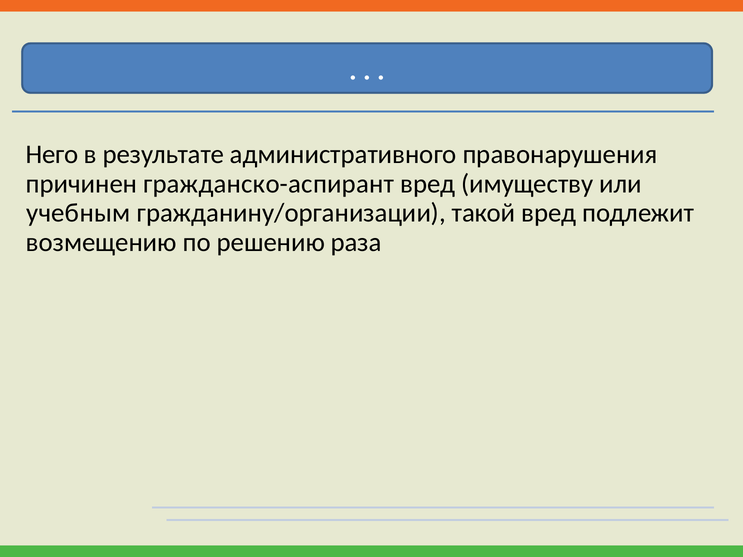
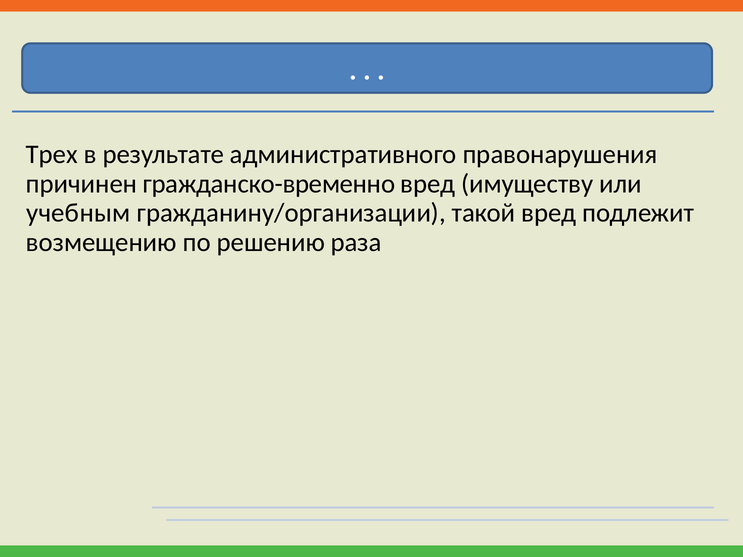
Него: Него -> Трех
гражданско-аспирант: гражданско-аспирант -> гражданско-временно
